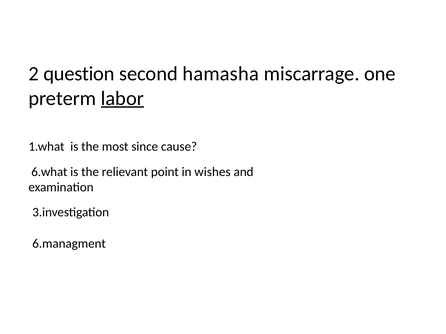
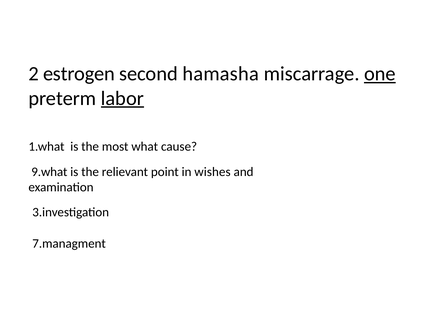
question: question -> estrogen
one underline: none -> present
since: since -> what
6.what: 6.what -> 9.what
6.managment: 6.managment -> 7.managment
